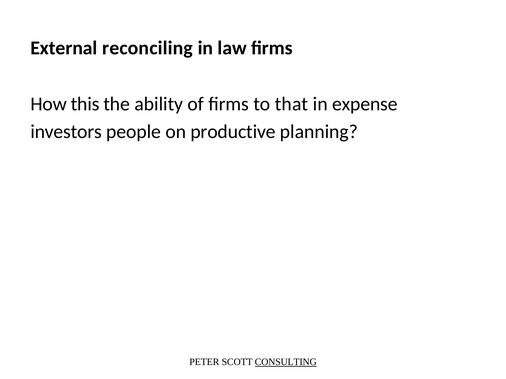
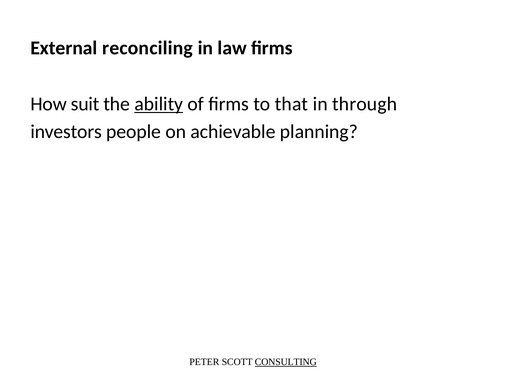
this: this -> suit
ability underline: none -> present
expense: expense -> through
productive: productive -> achievable
